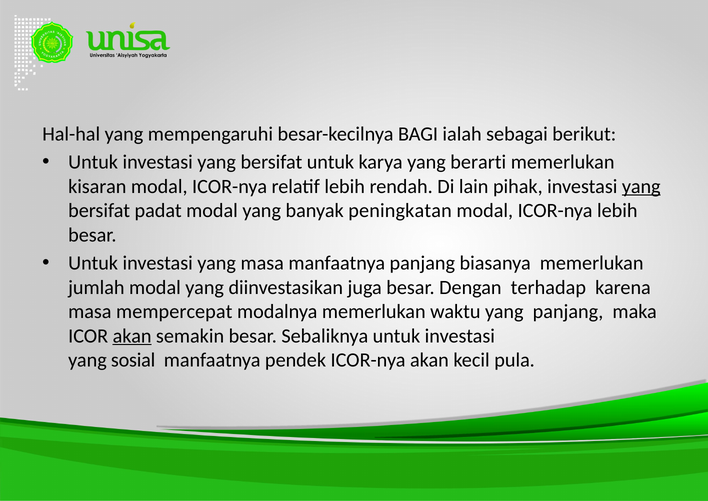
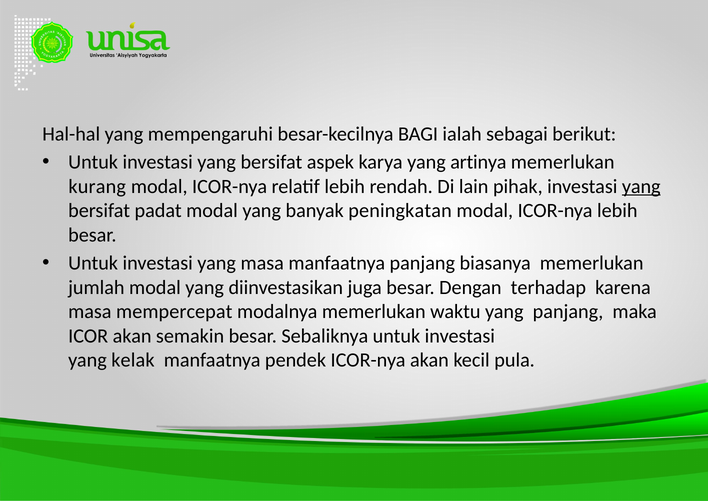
bersifat untuk: untuk -> aspek
berarti: berarti -> artinya
kisaran: kisaran -> kurang
akan at (132, 336) underline: present -> none
sosial: sosial -> kelak
